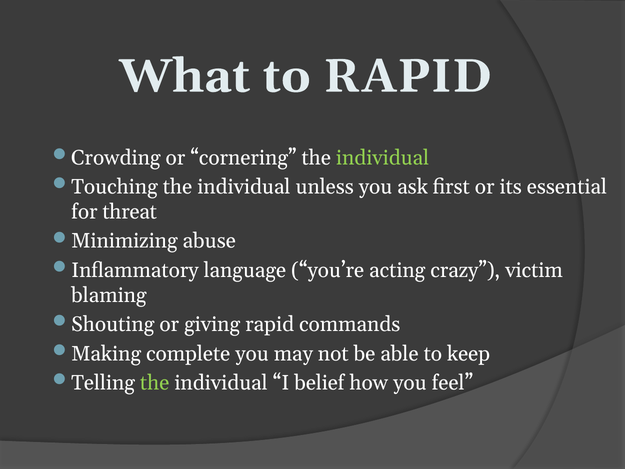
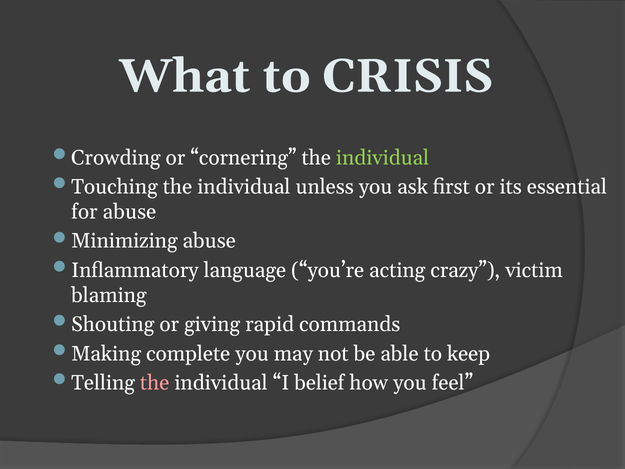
to RAPID: RAPID -> CRISIS
for threat: threat -> abuse
the at (155, 383) colour: light green -> pink
